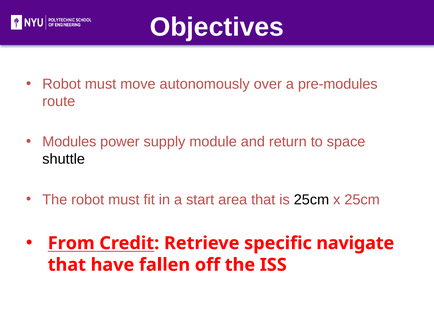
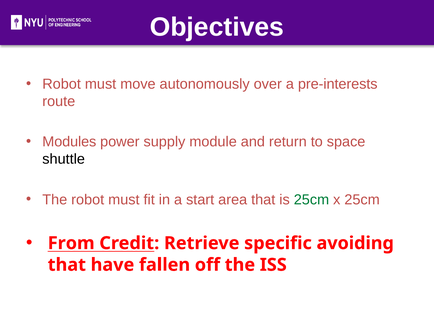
pre-modules: pre-modules -> pre-interests
25cm at (311, 200) colour: black -> green
navigate: navigate -> avoiding
